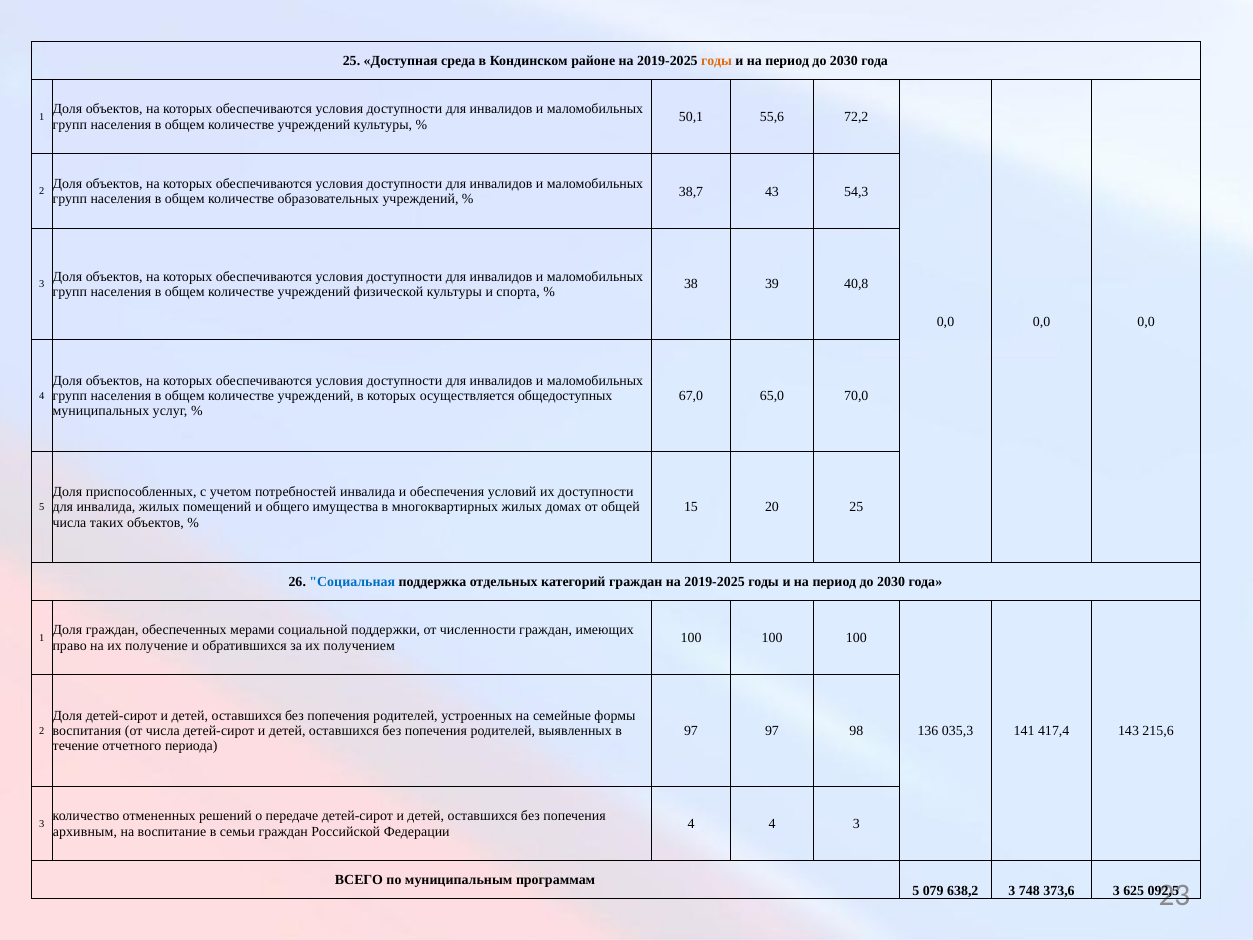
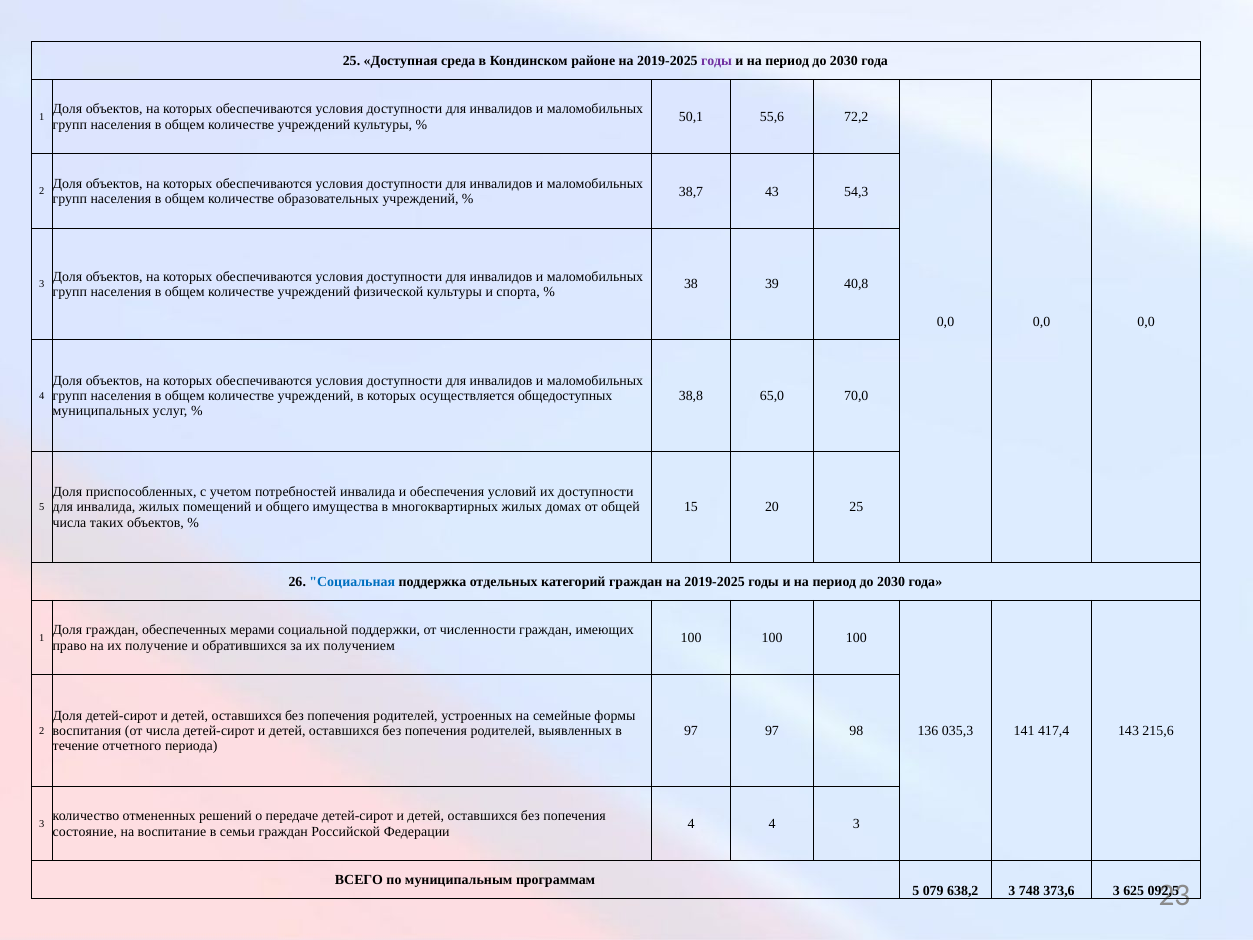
годы at (717, 61) colour: orange -> purple
67,0: 67,0 -> 38,8
архивным: архивным -> состояние
